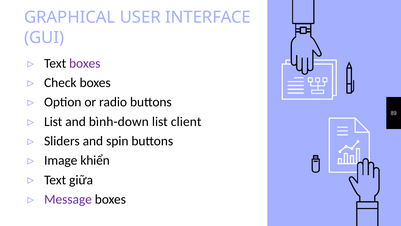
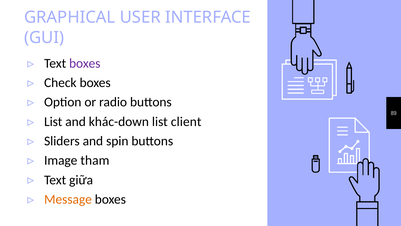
bình-down: bình-down -> khác-down
khiển: khiển -> tham
Message colour: purple -> orange
